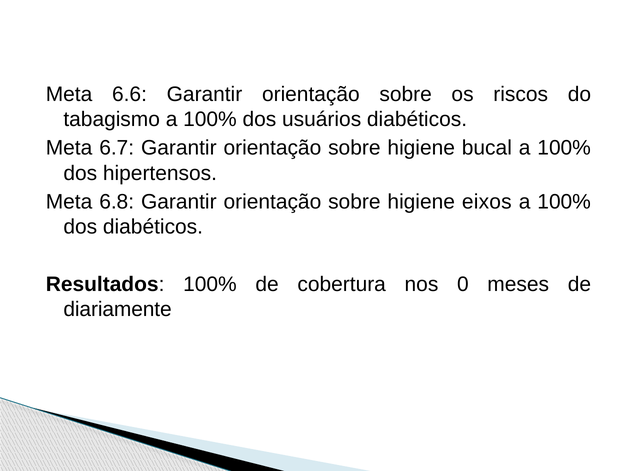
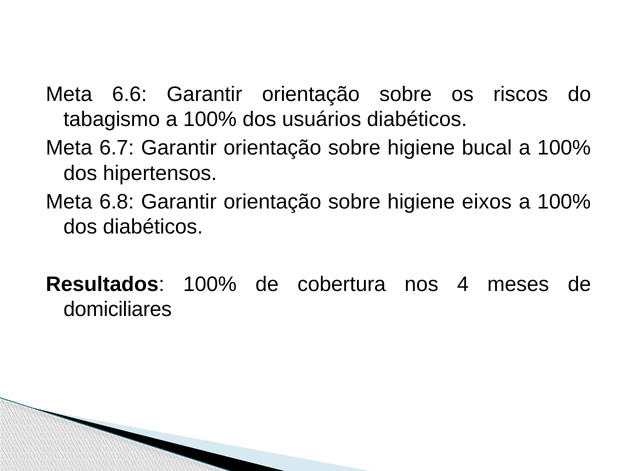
0: 0 -> 4
diariamente: diariamente -> domiciliares
